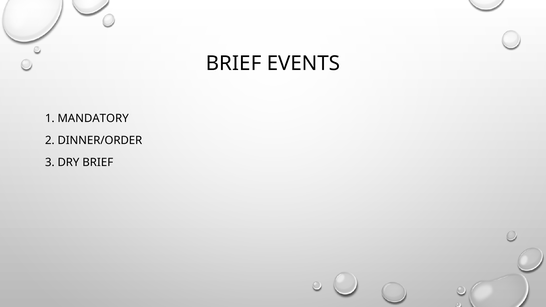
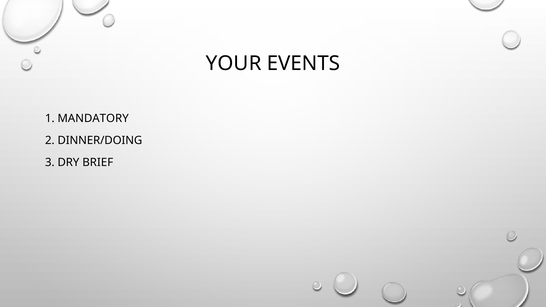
BRIEF at (234, 63): BRIEF -> YOUR
DINNER/ORDER: DINNER/ORDER -> DINNER/DOING
